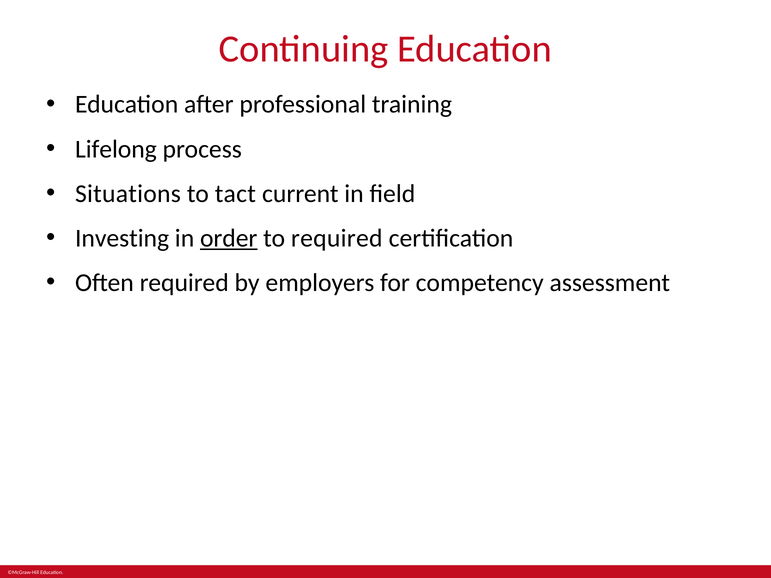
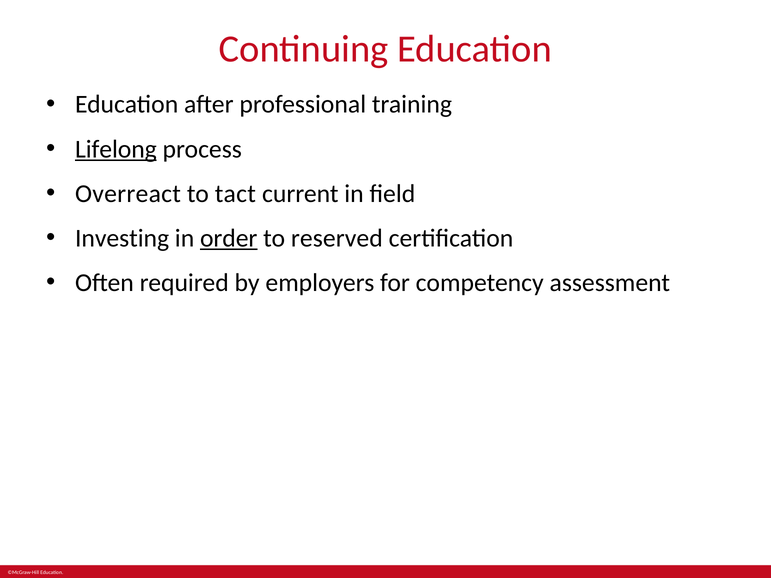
Lifelong underline: none -> present
Situations: Situations -> Overreact
to required: required -> reserved
